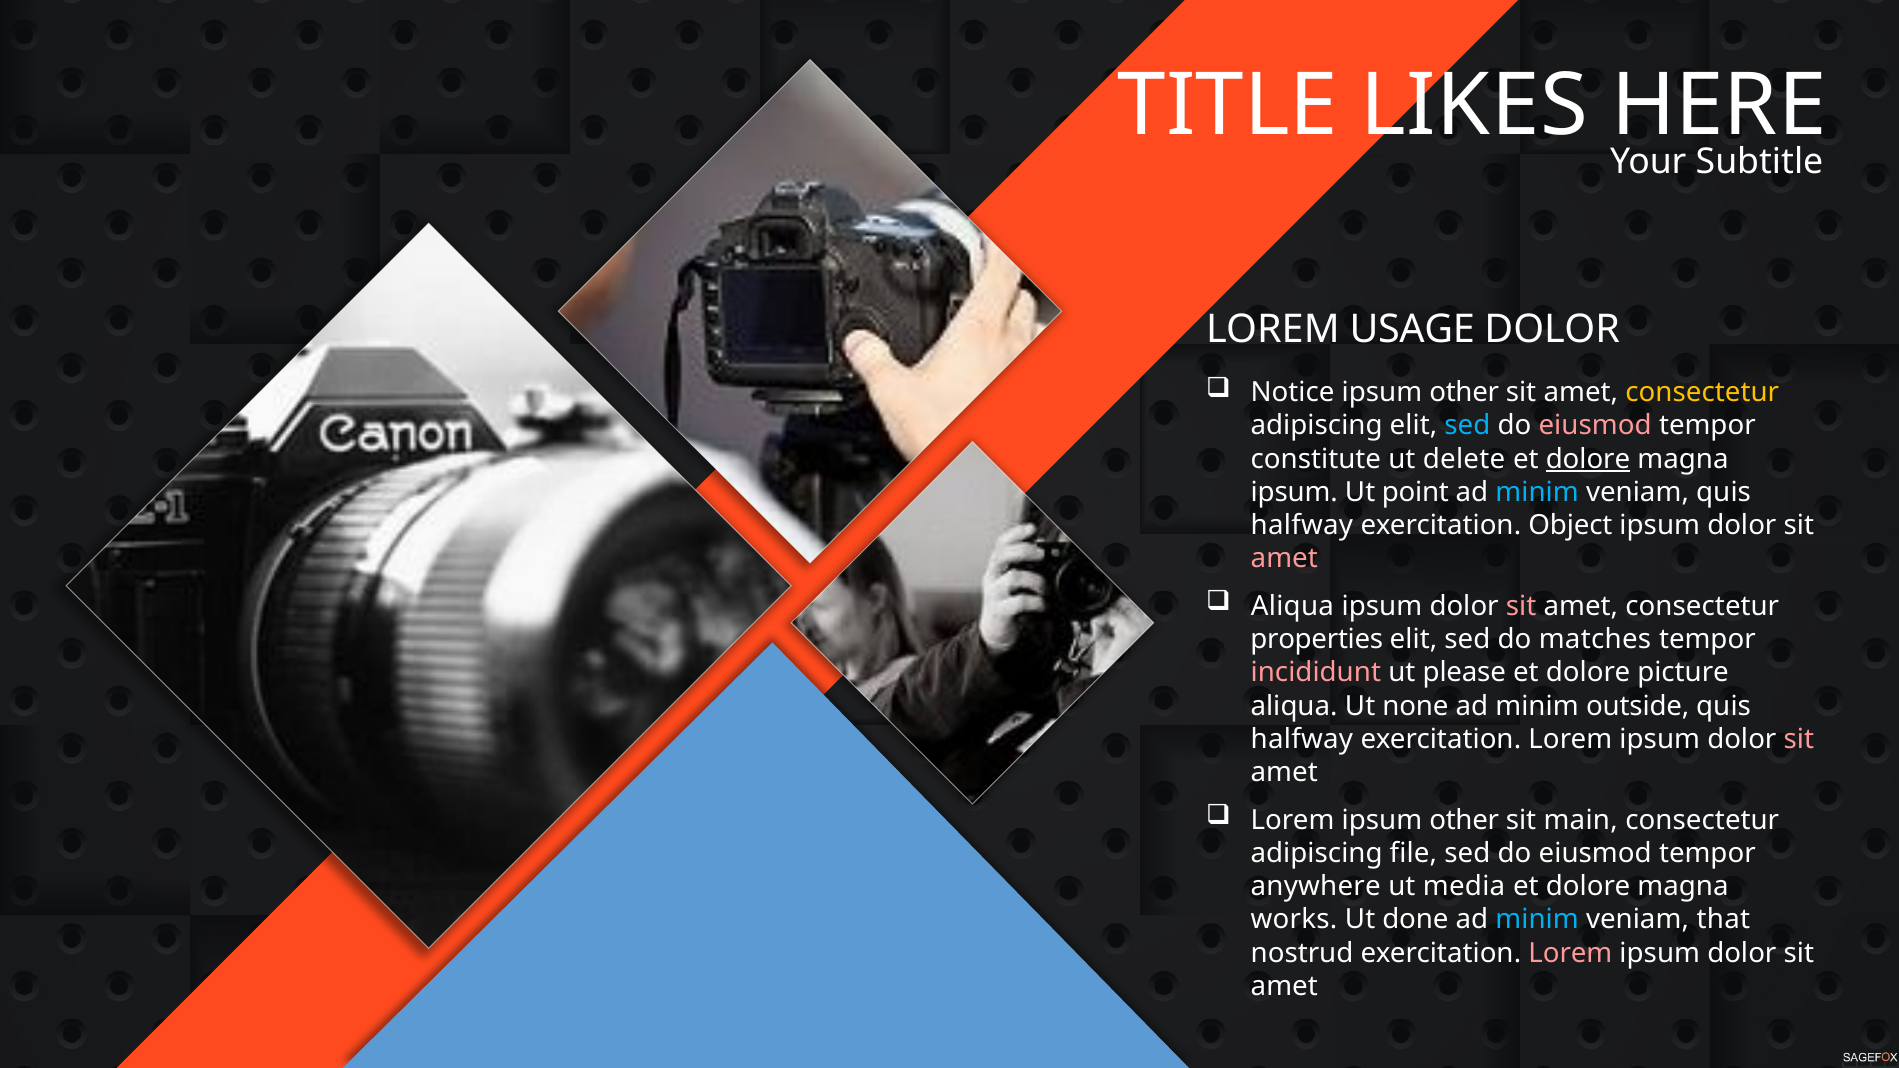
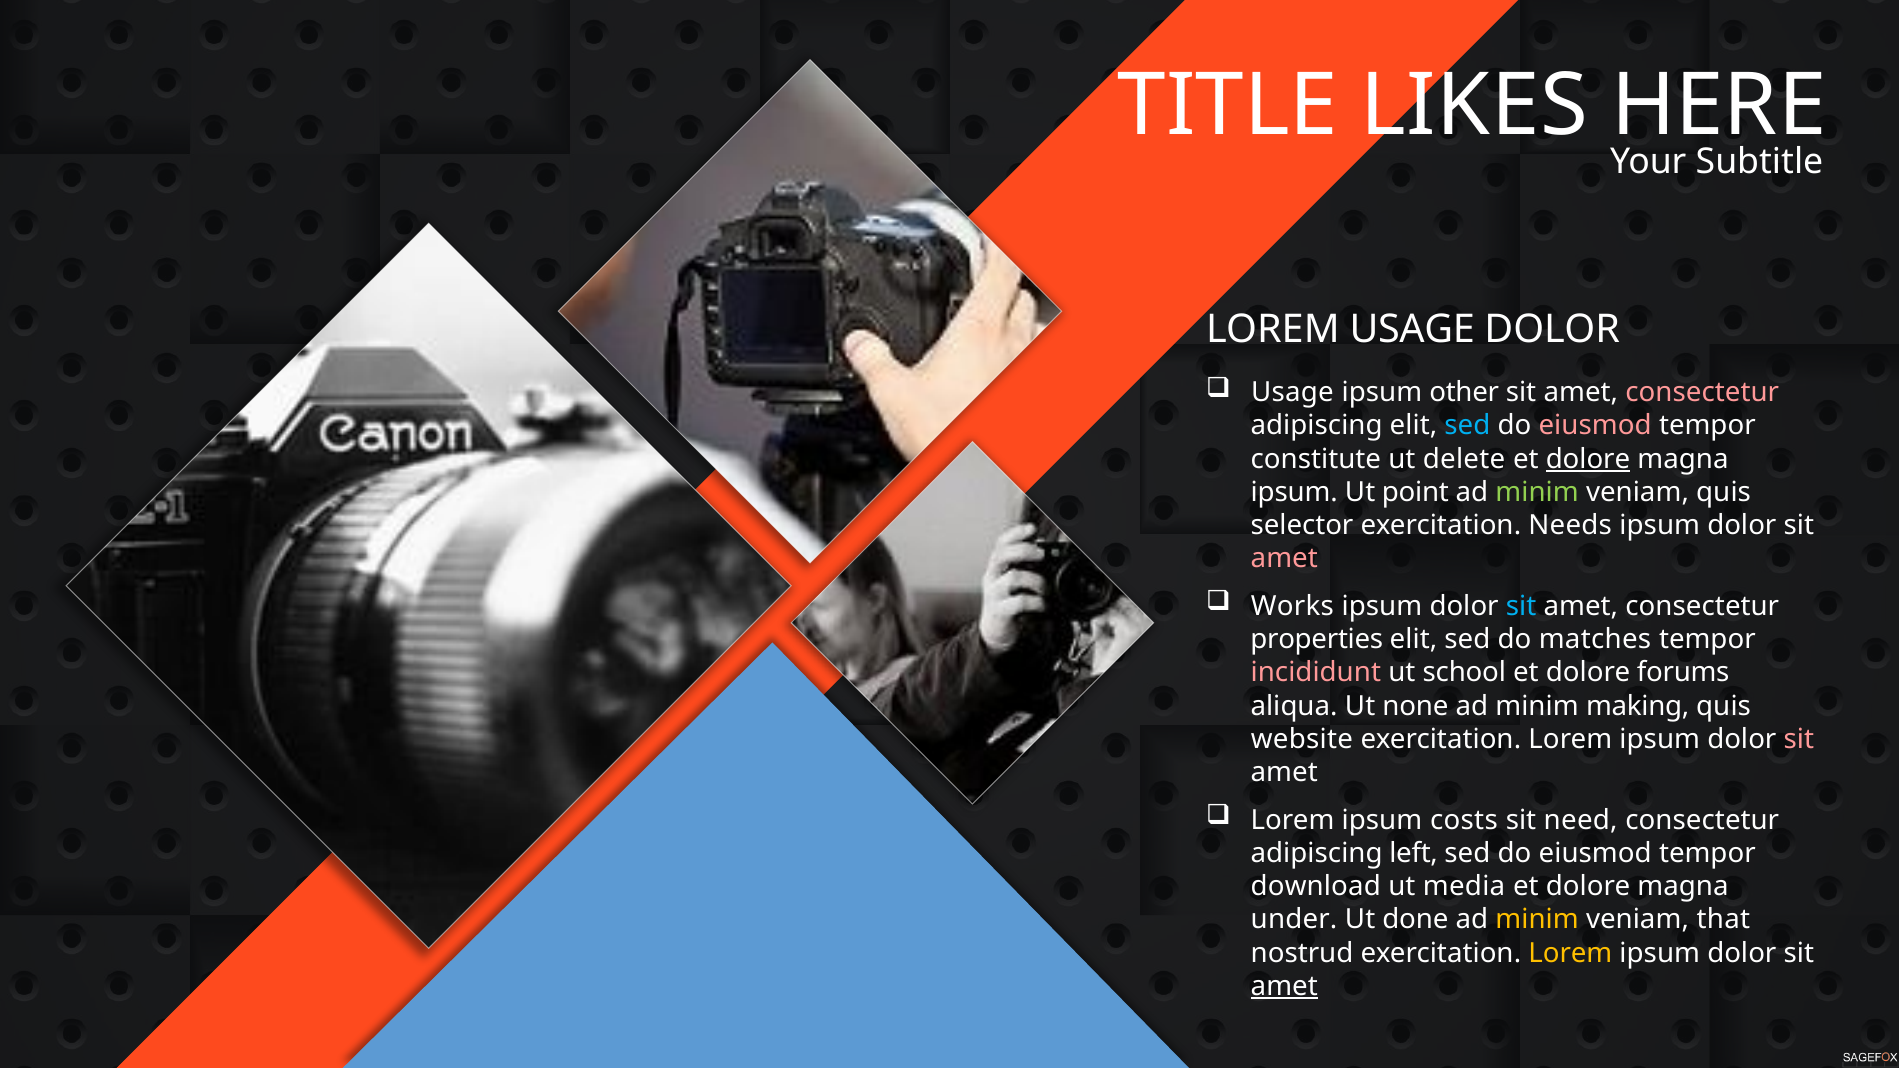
Notice at (1293, 393): Notice -> Usage
consectetur at (1702, 393) colour: yellow -> pink
minim at (1537, 492) colour: light blue -> light green
halfway at (1302, 526): halfway -> selector
Object: Object -> Needs
Aliqua at (1292, 606): Aliqua -> Works
sit at (1521, 606) colour: pink -> light blue
please: please -> school
picture: picture -> forums
outside: outside -> making
halfway at (1302, 739): halfway -> website
Lorem ipsum other: other -> costs
main: main -> need
file: file -> left
anywhere: anywhere -> download
works: works -> under
minim at (1537, 920) colour: light blue -> yellow
Lorem at (1570, 953) colour: pink -> yellow
amet at (1284, 986) underline: none -> present
